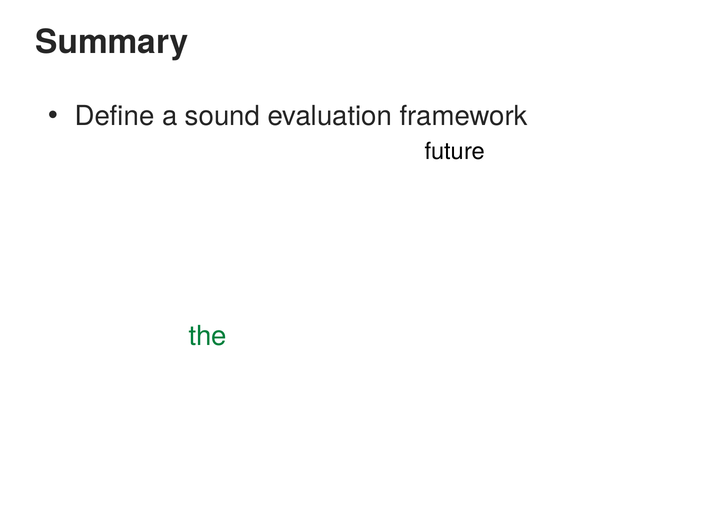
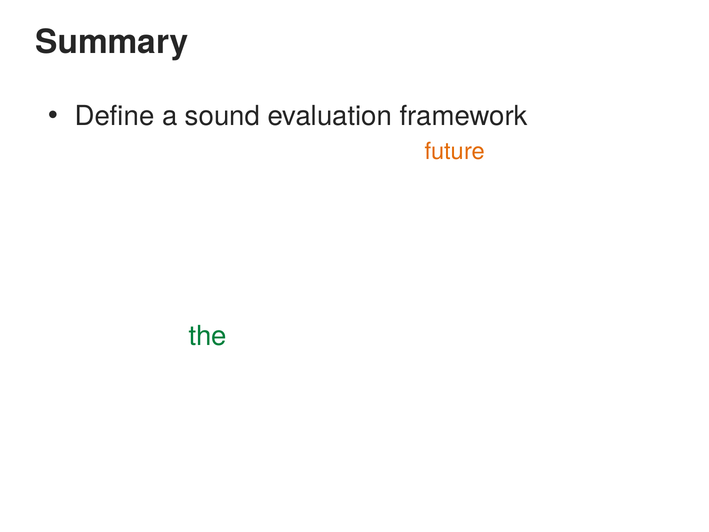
future colour: black -> orange
